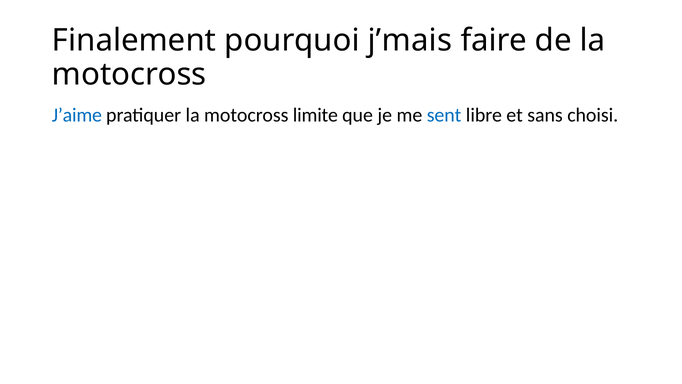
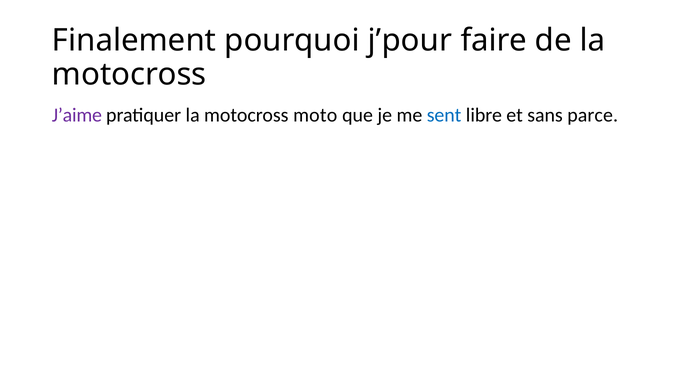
j’mais: j’mais -> j’pour
J’aime colour: blue -> purple
limite: limite -> moto
choisi: choisi -> parce
